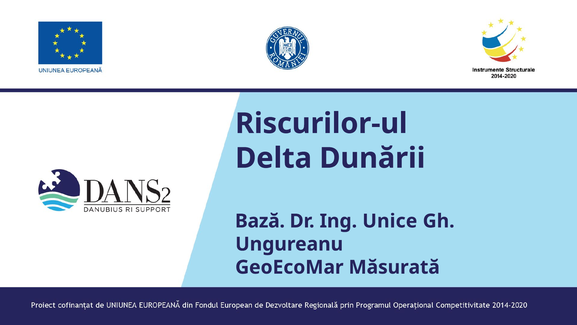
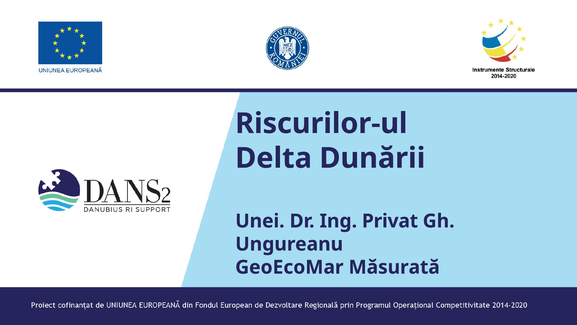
Bază: Bază -> Unei
Unice: Unice -> Privat
